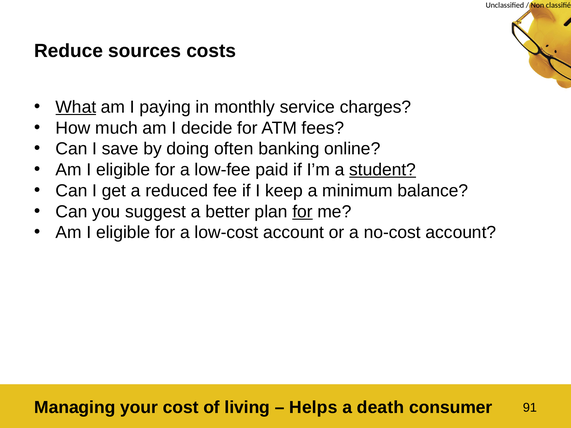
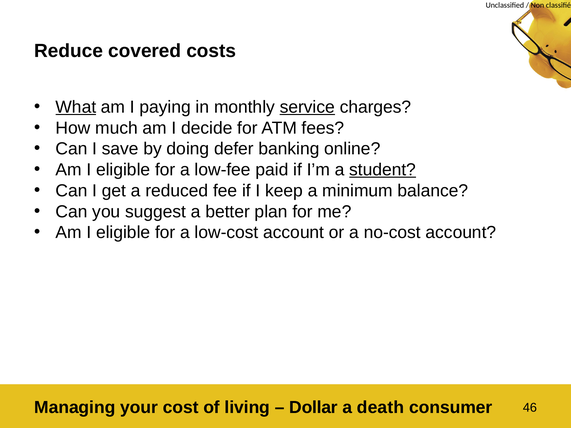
sources: sources -> covered
service underline: none -> present
often: often -> defer
for at (303, 212) underline: present -> none
Helps: Helps -> Dollar
91: 91 -> 46
